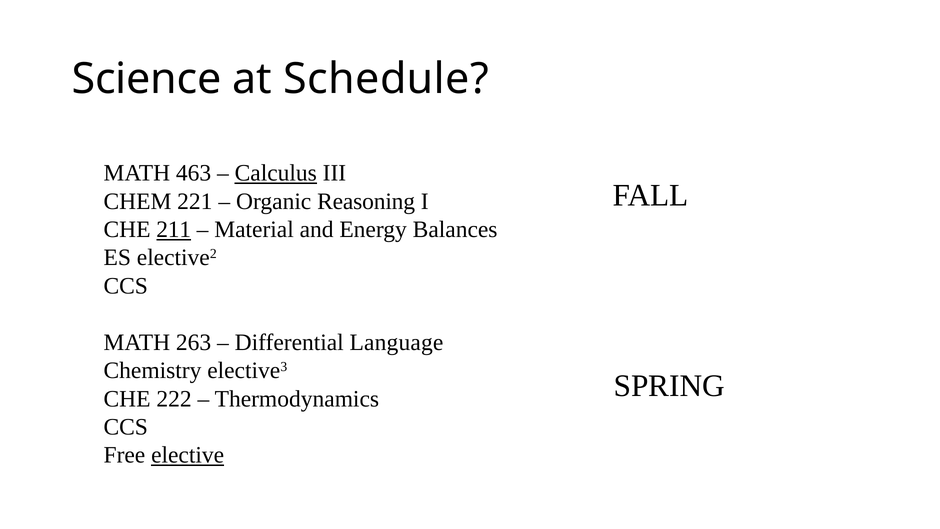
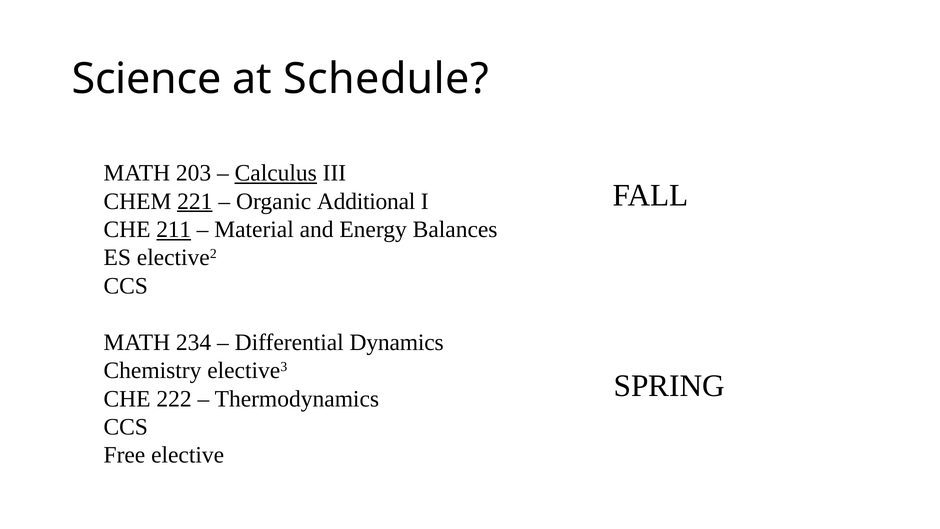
463: 463 -> 203
221 underline: none -> present
Reasoning: Reasoning -> Additional
263: 263 -> 234
Language: Language -> Dynamics
elective underline: present -> none
